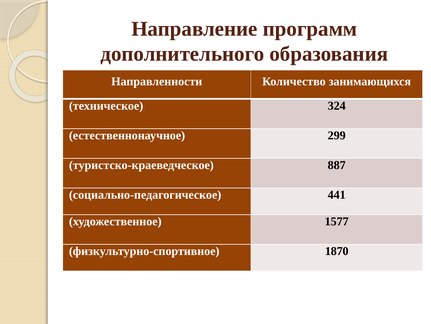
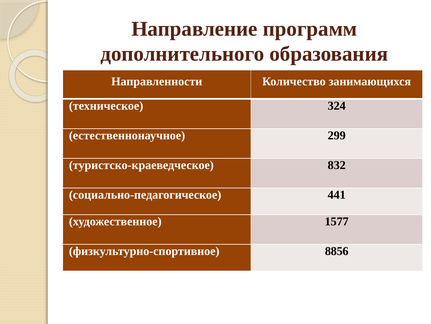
887: 887 -> 832
1870: 1870 -> 8856
